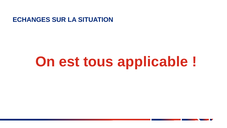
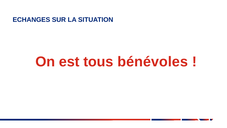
applicable: applicable -> bénévoles
